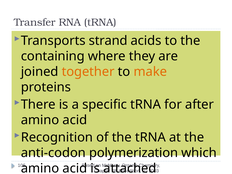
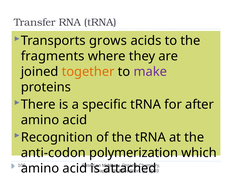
strand: strand -> grows
containing: containing -> fragments
make colour: orange -> purple
